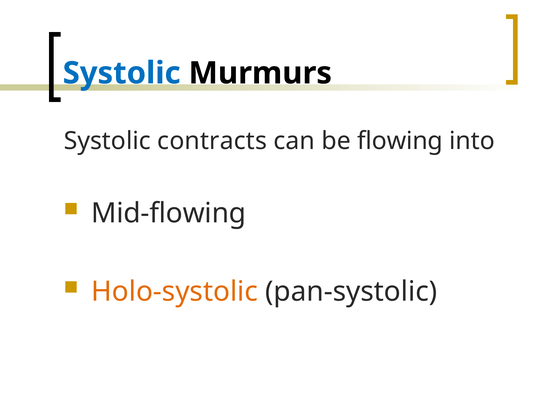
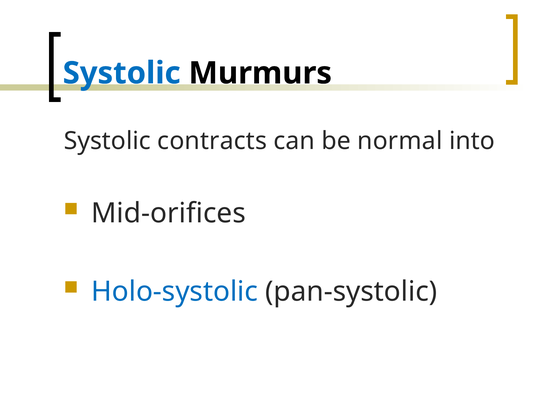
flowing: flowing -> normal
Mid-flowing: Mid-flowing -> Mid-orifices
Holo-systolic colour: orange -> blue
